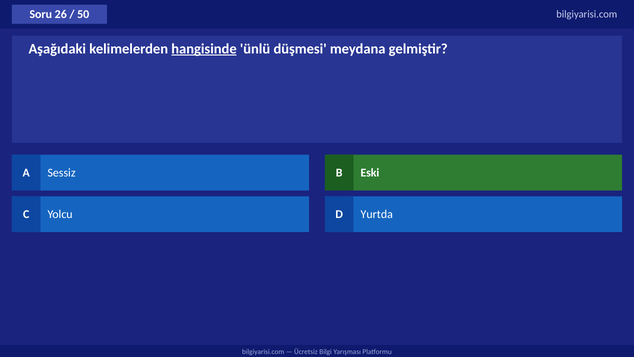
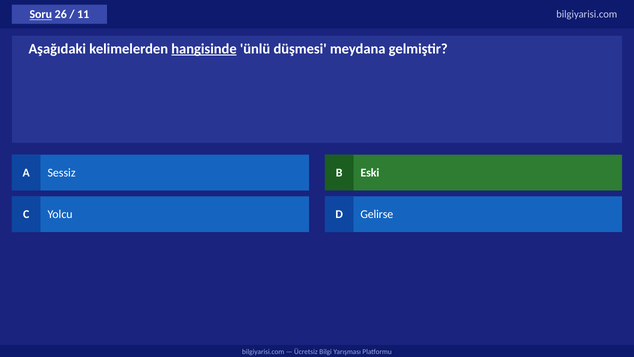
Soru underline: none -> present
50: 50 -> 11
Yurtda: Yurtda -> Gelirse
